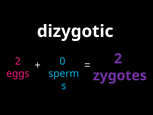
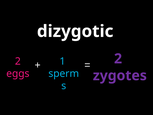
0: 0 -> 1
